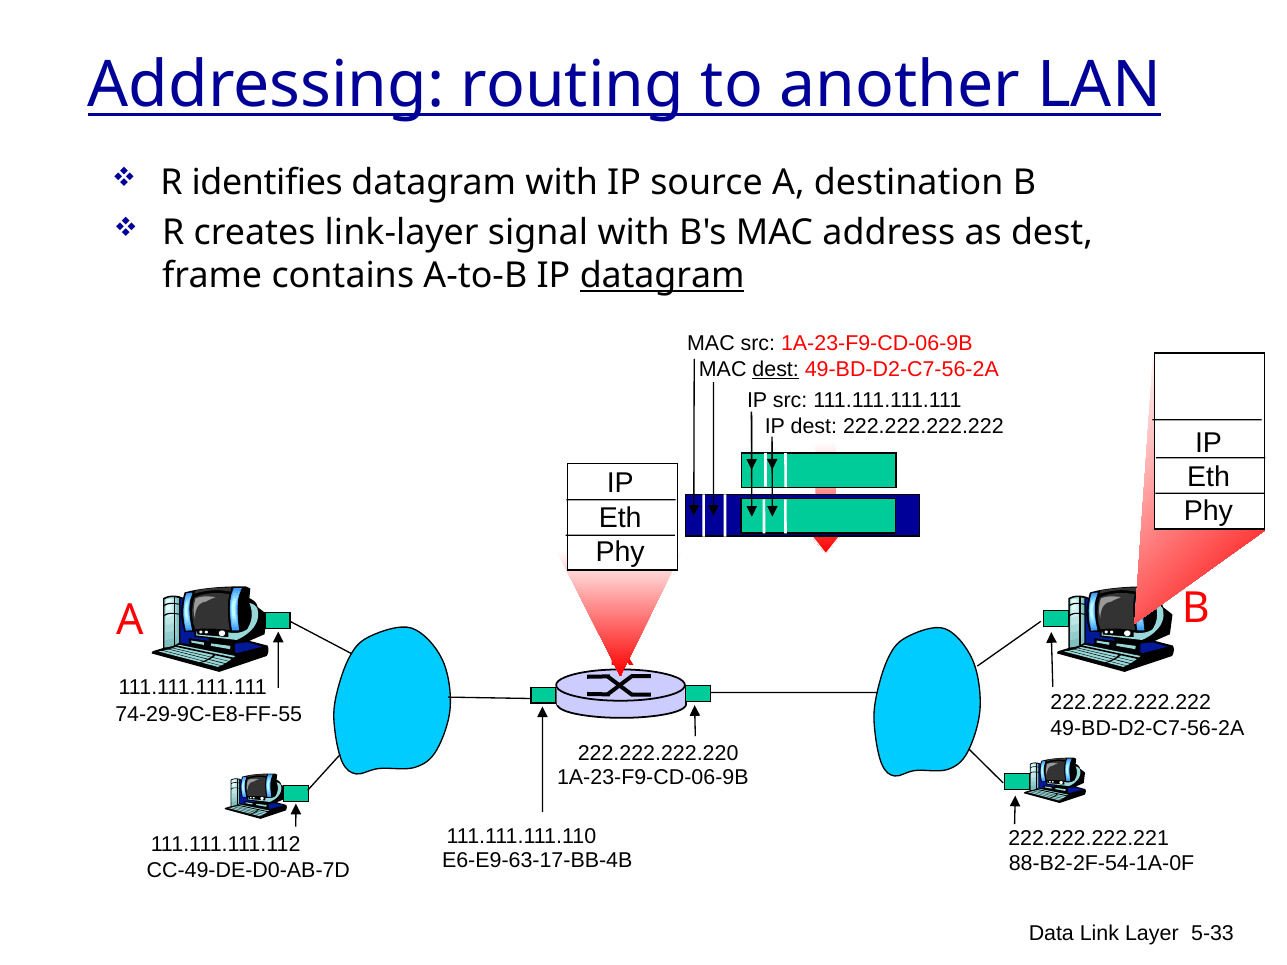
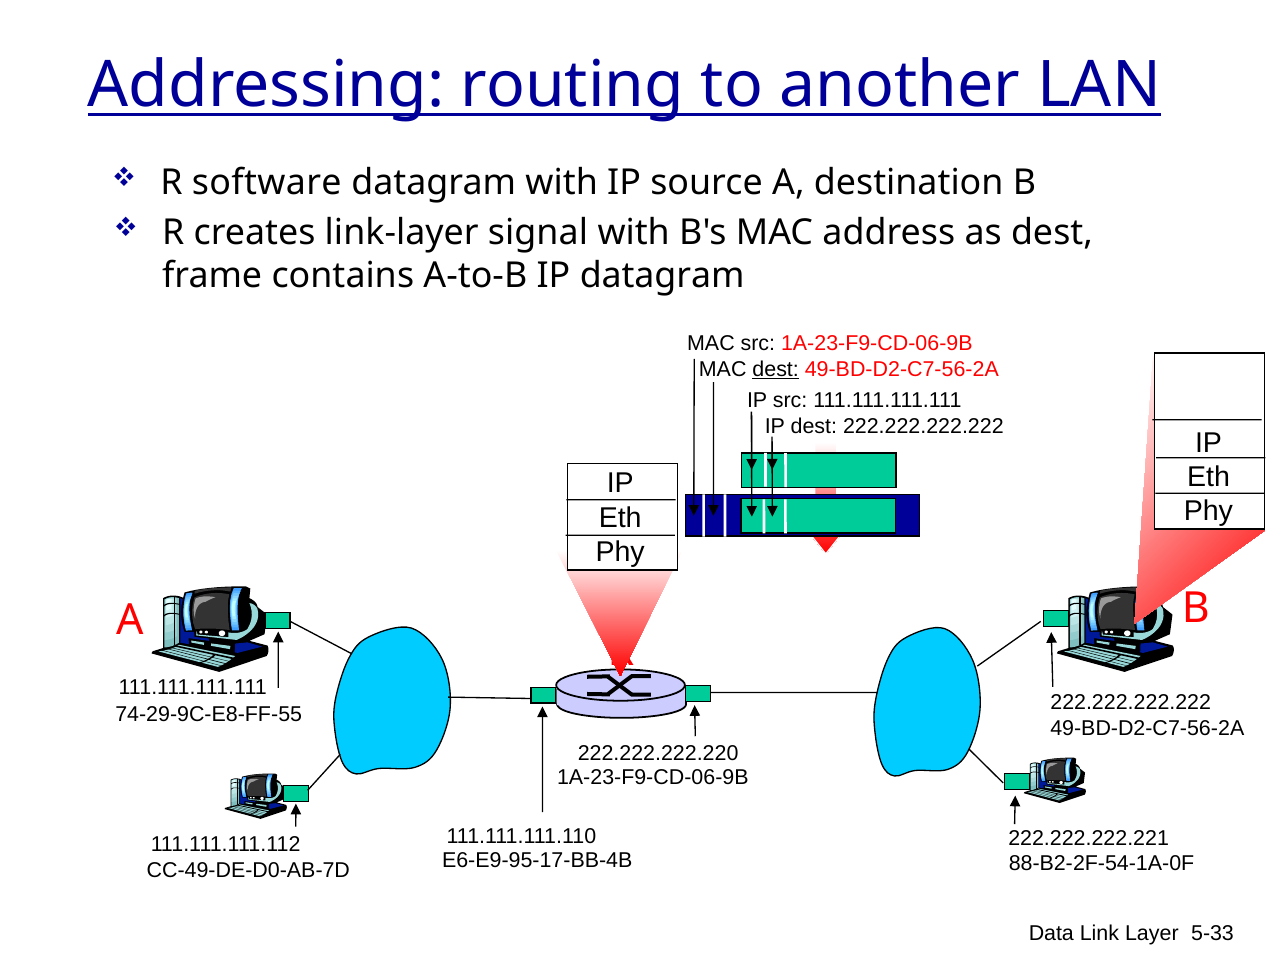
identifies: identifies -> software
datagram at (662, 276) underline: present -> none
E6-E9-63-17-BB-4B: E6-E9-63-17-BB-4B -> E6-E9-95-17-BB-4B
